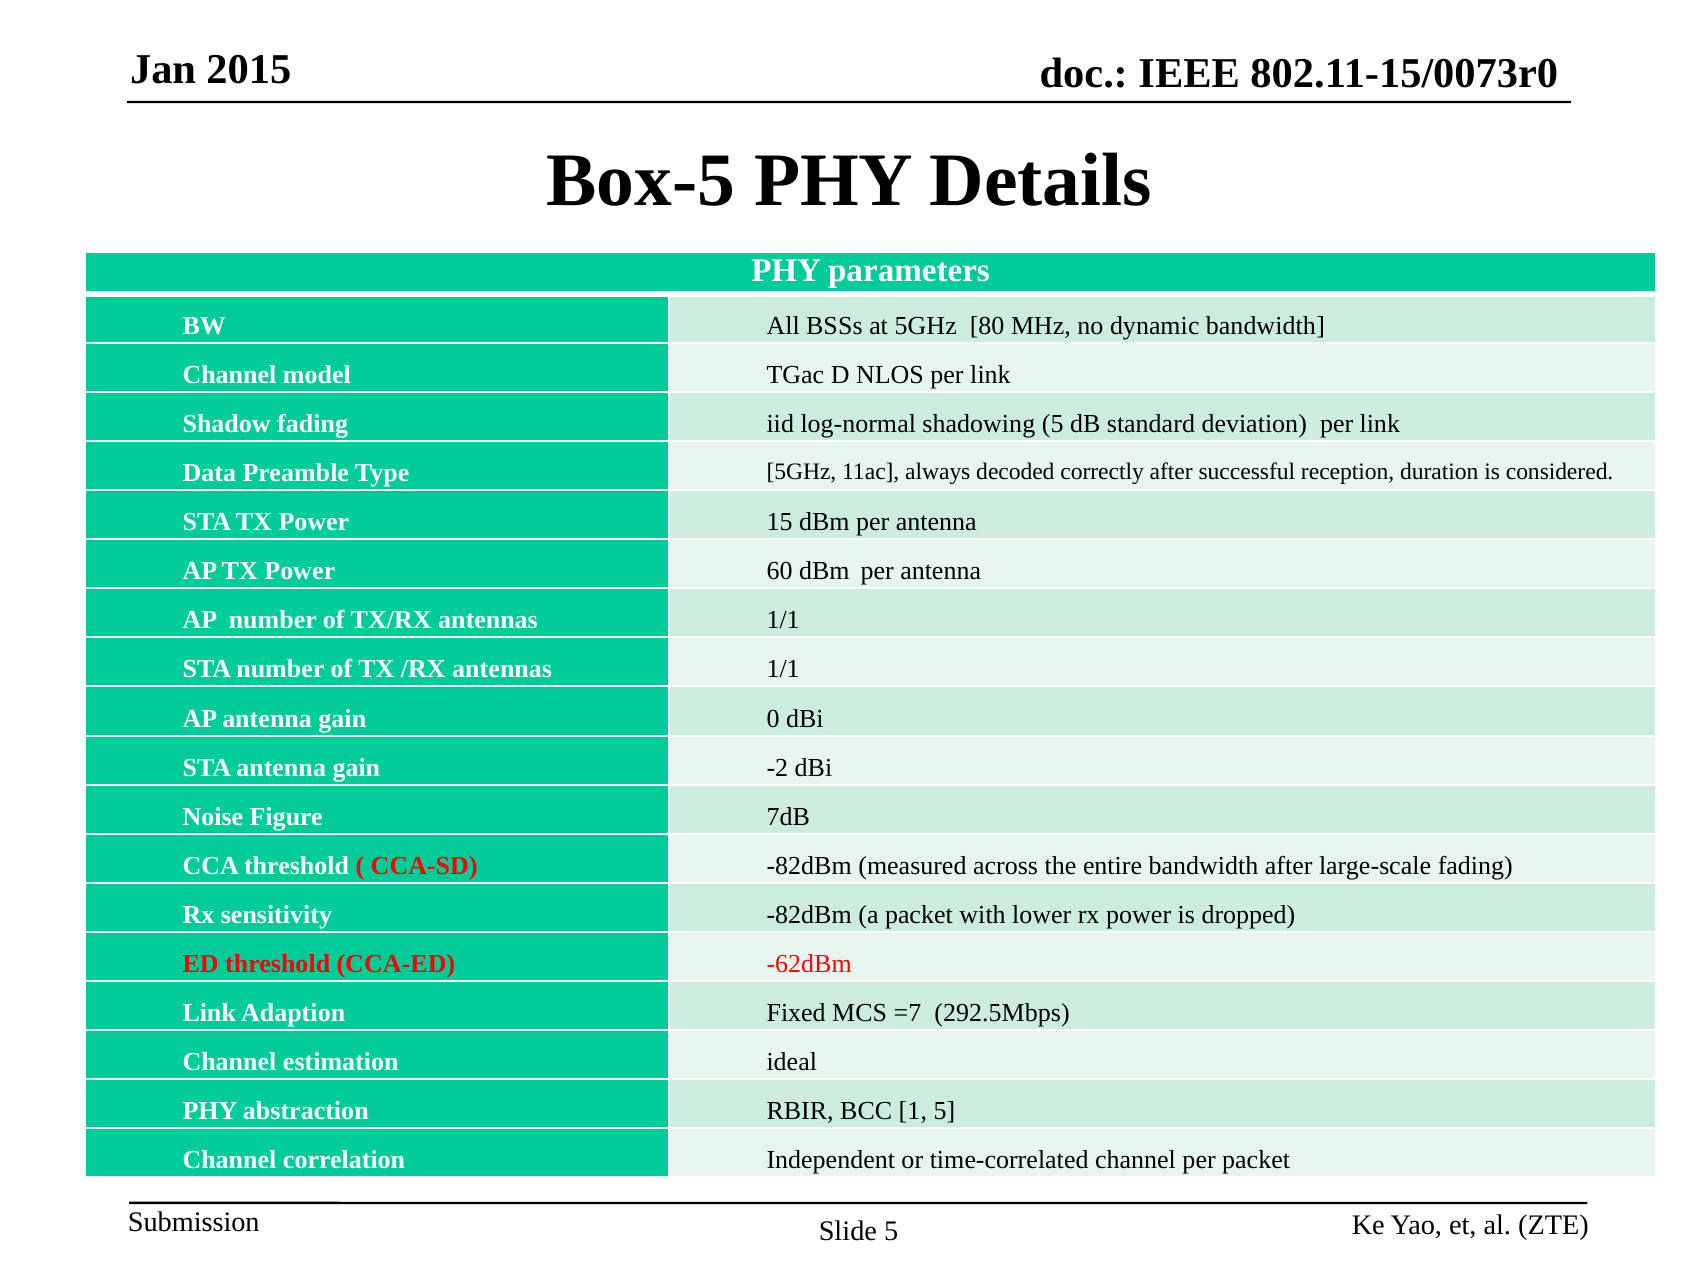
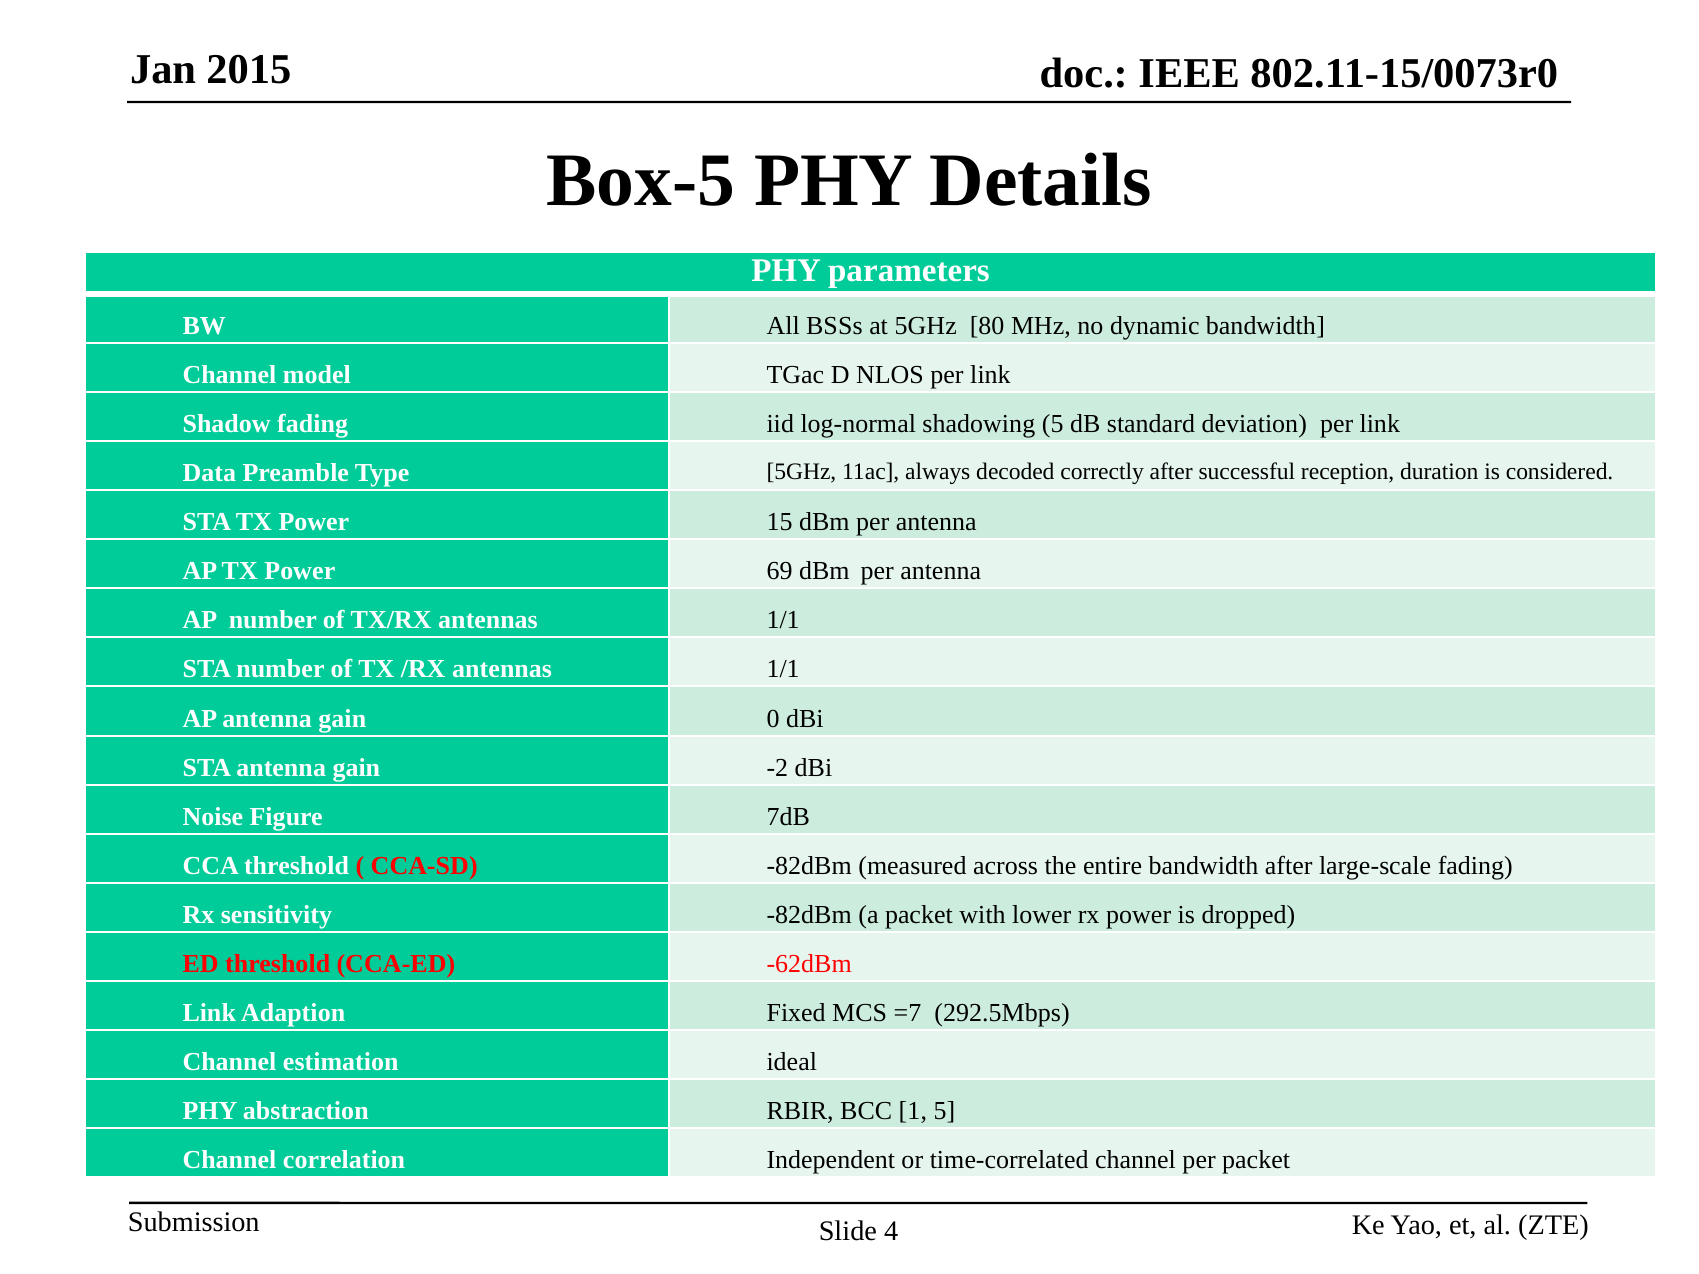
60: 60 -> 69
Slide 5: 5 -> 4
